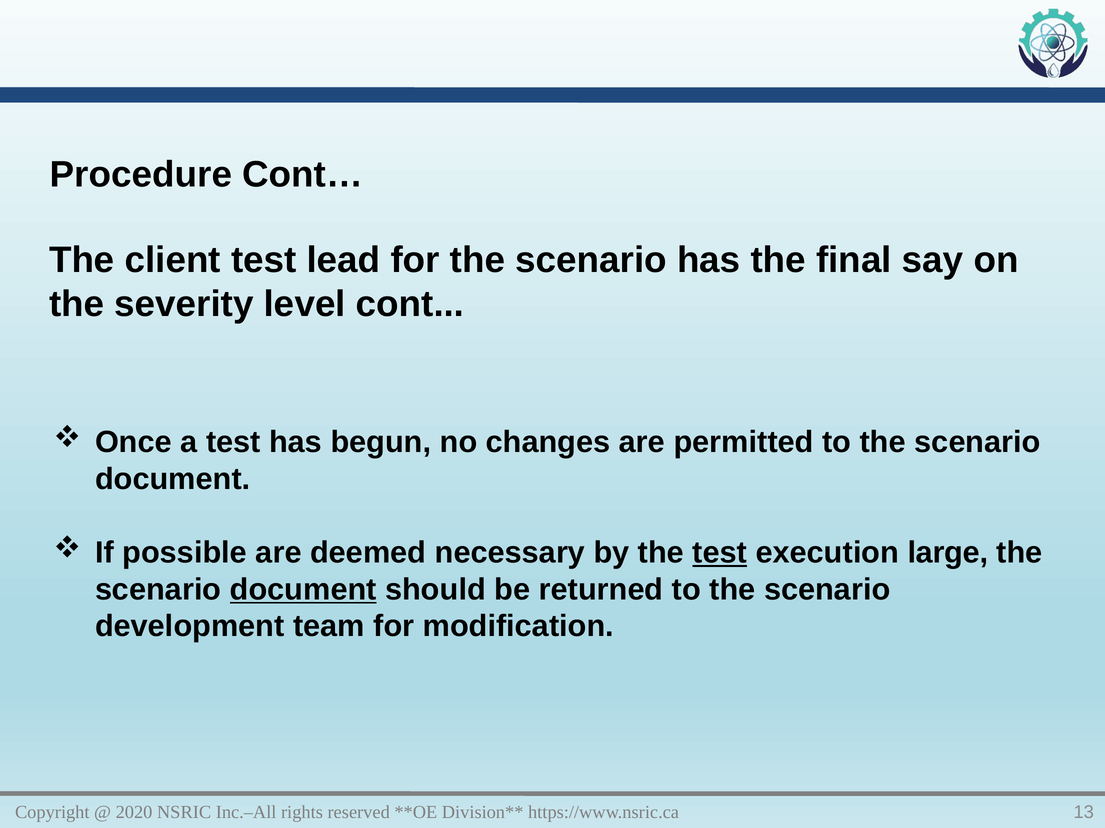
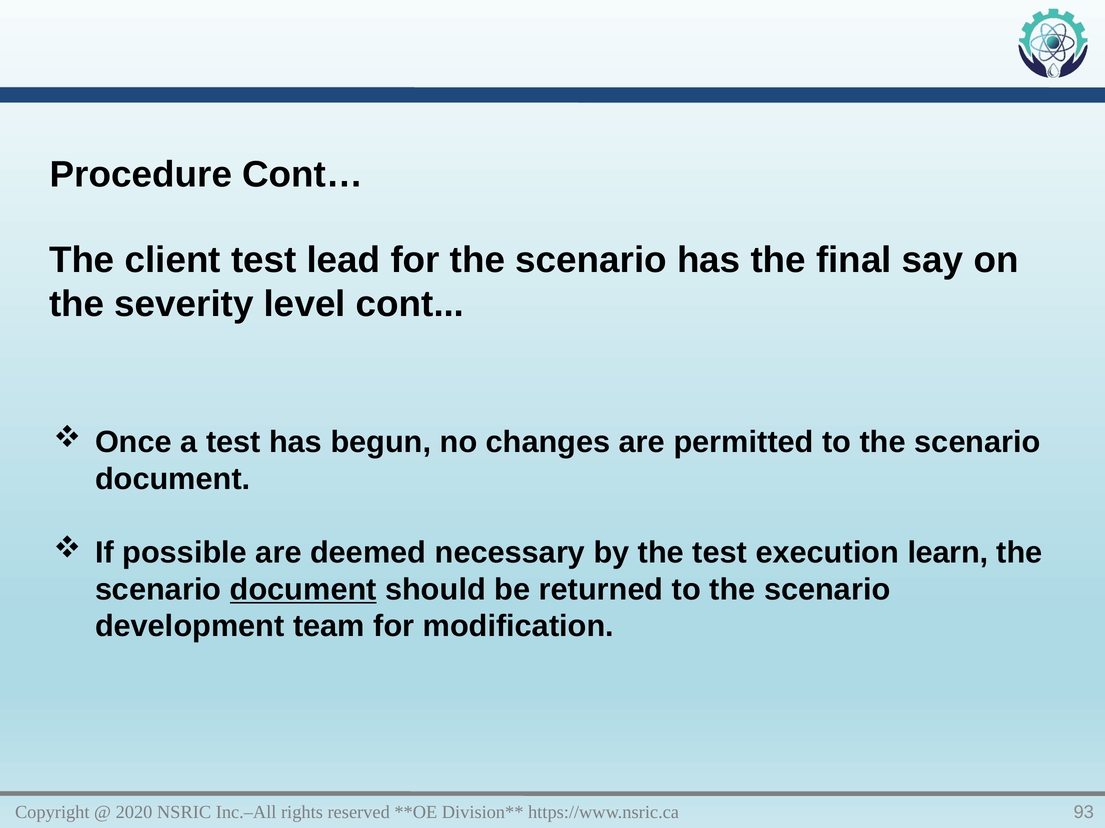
test at (720, 553) underline: present -> none
large: large -> learn
13: 13 -> 93
